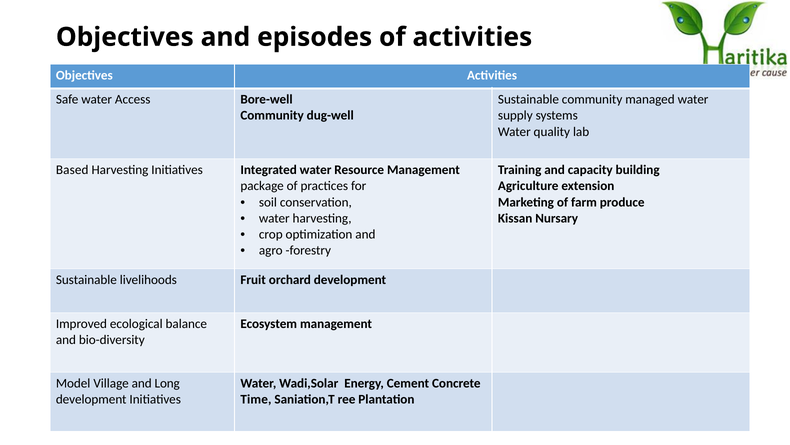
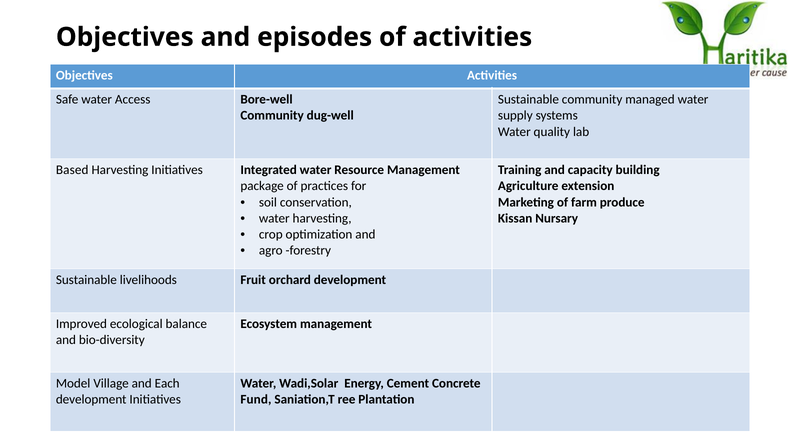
Long: Long -> Each
Time: Time -> Fund
